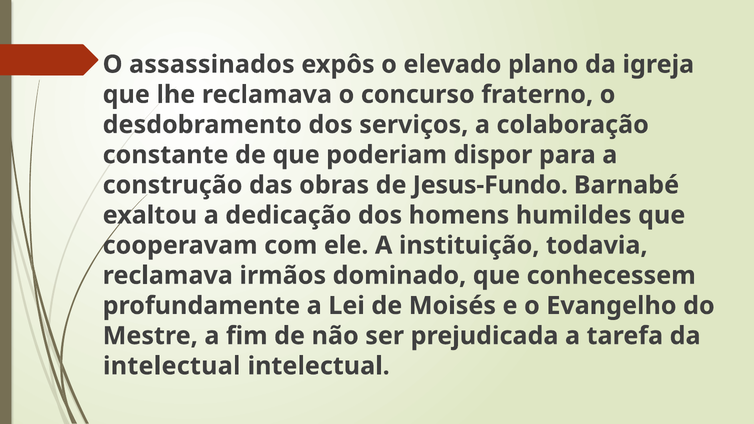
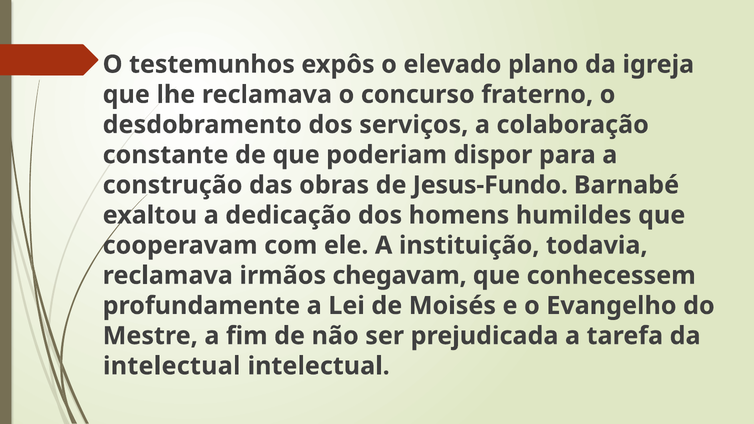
assassinados: assassinados -> testemunhos
dominado: dominado -> chegavam
